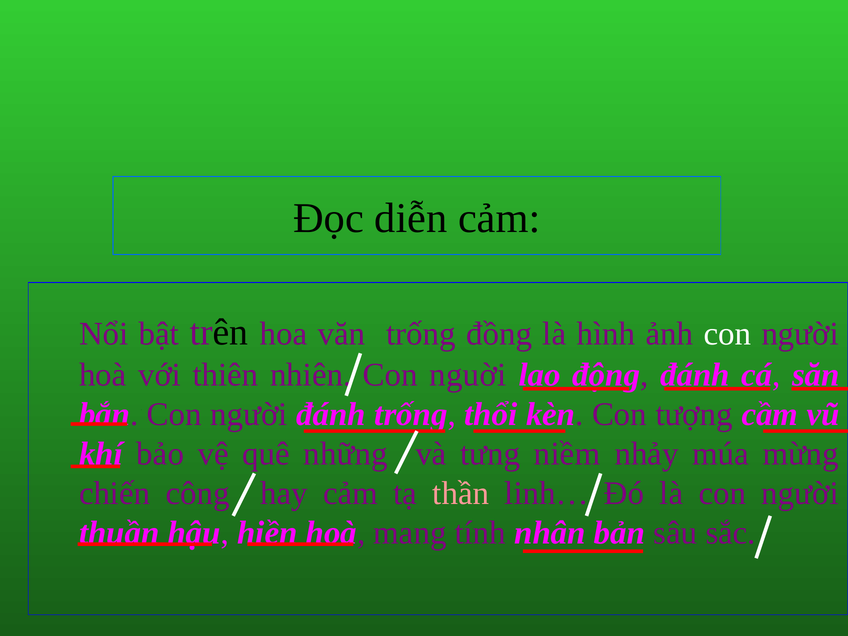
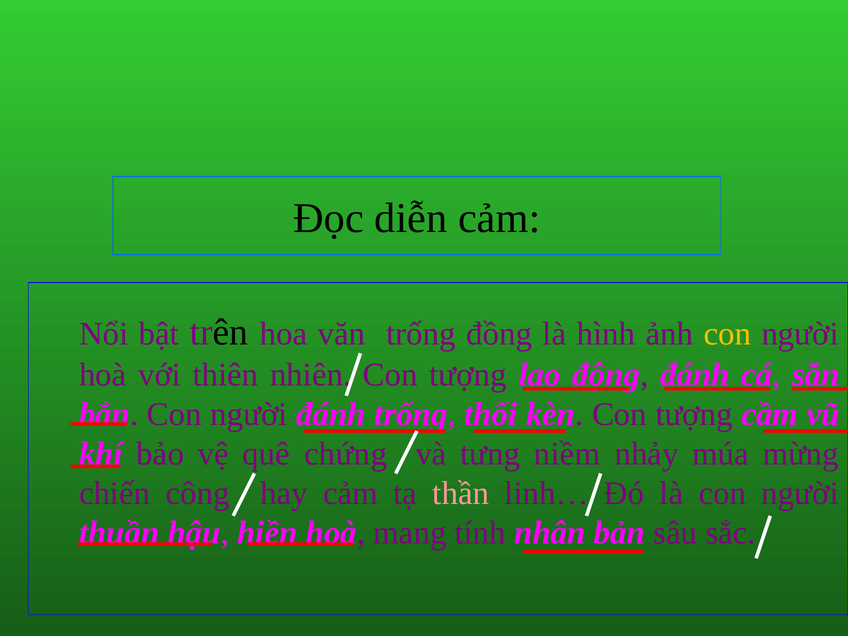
con at (727, 334) colour: white -> yellow
nguời at (468, 375): nguời -> tượng
những: những -> chứng
